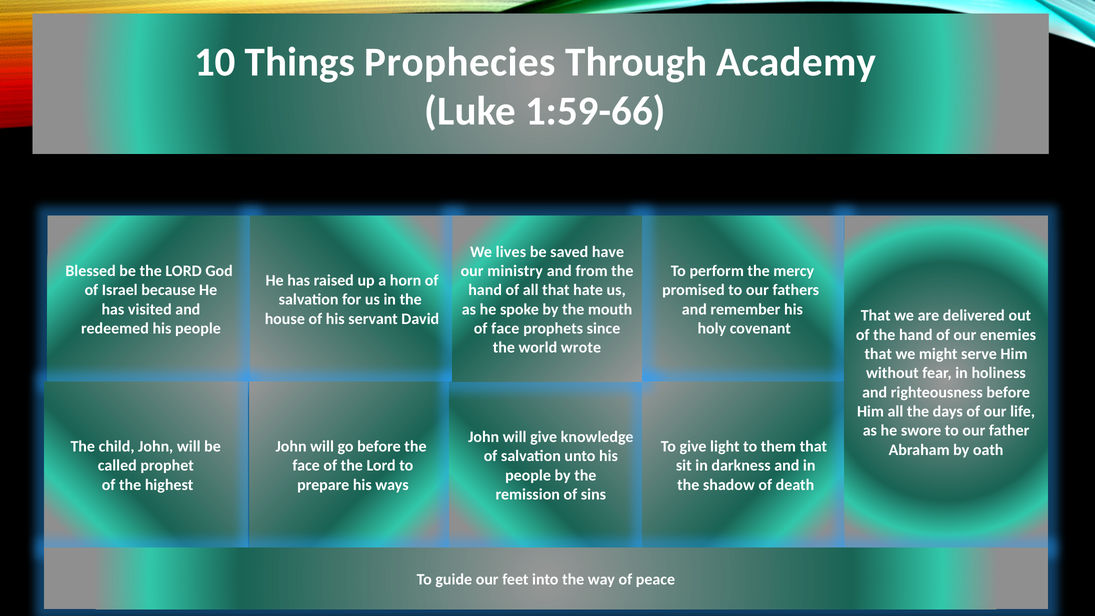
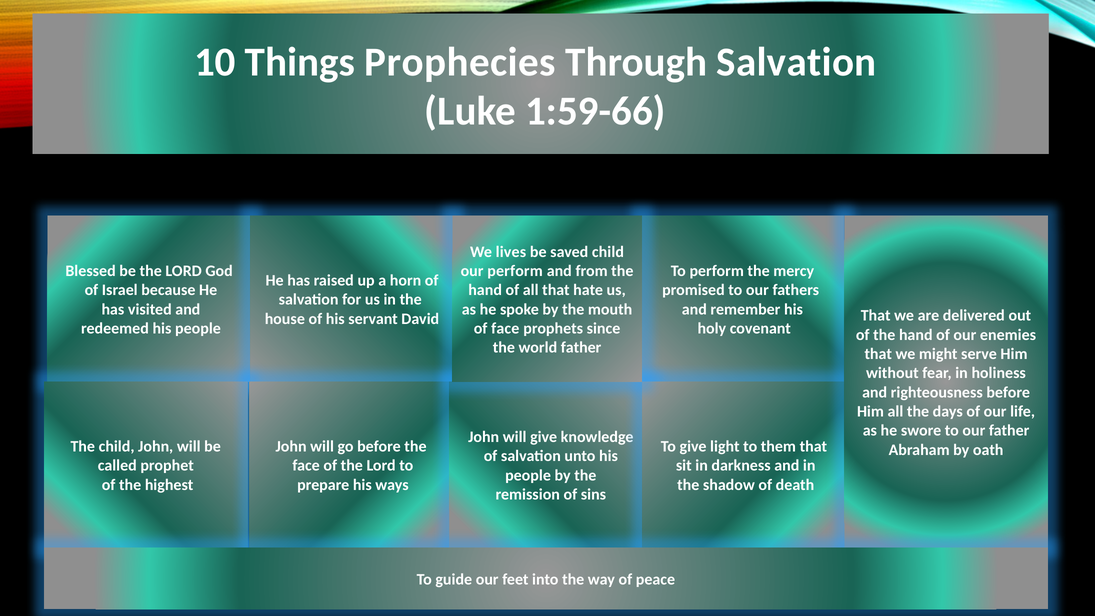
Through Academy: Academy -> Salvation
saved have: have -> child
our ministry: ministry -> perform
world wrote: wrote -> father
